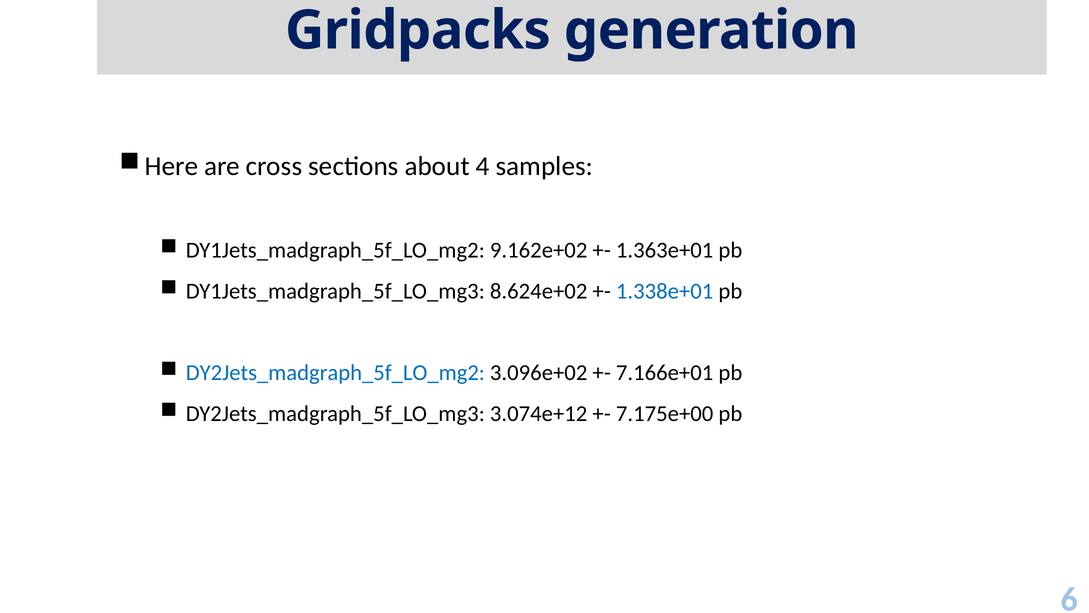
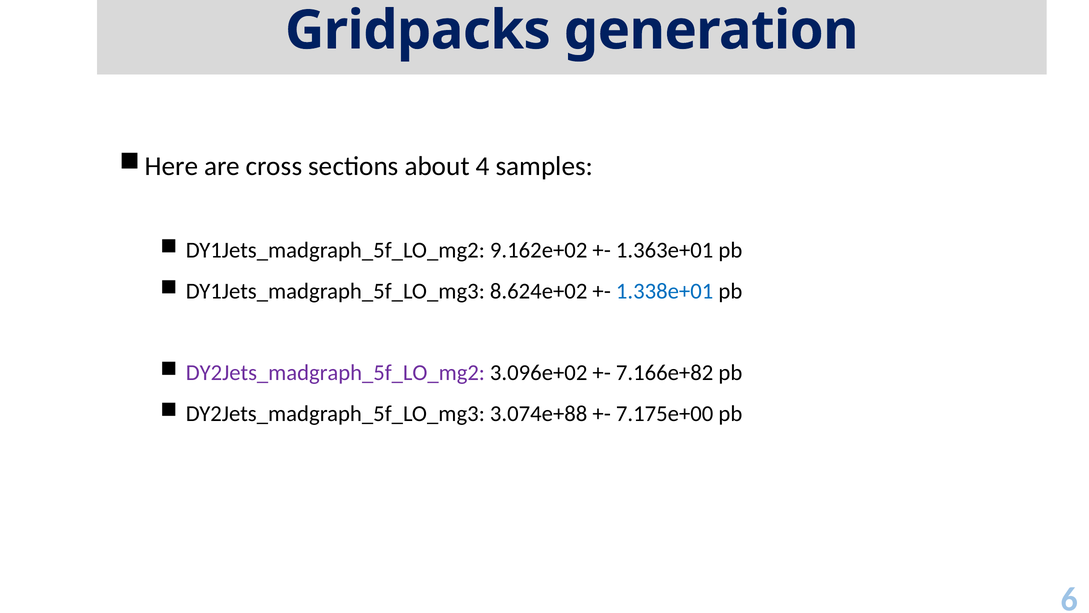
DY2Jets_madgraph_5f_LO_mg2 colour: blue -> purple
7.166e+01: 7.166e+01 -> 7.166e+82
3.074e+12: 3.074e+12 -> 3.074e+88
